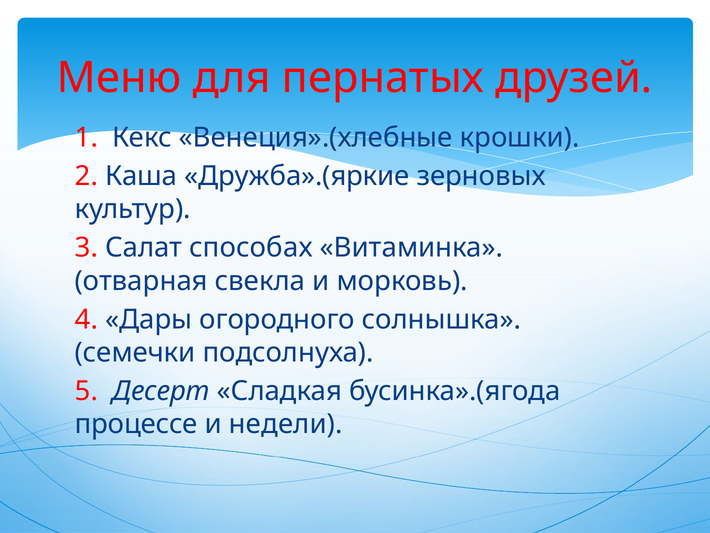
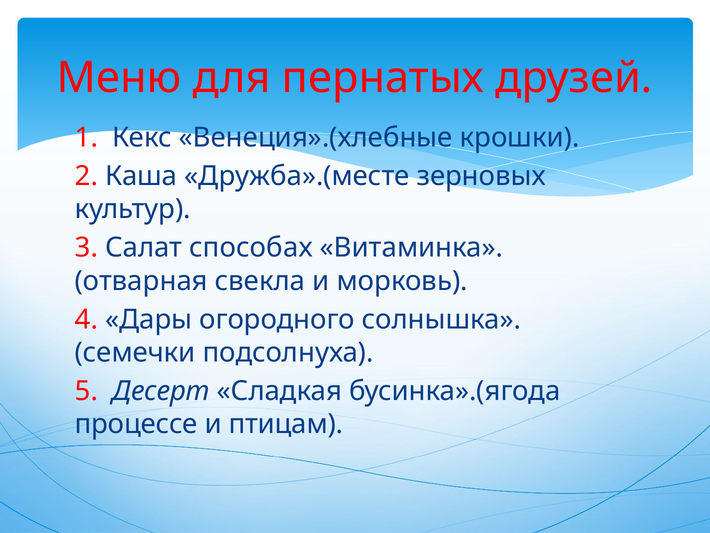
Дружба».(яркие: Дружба».(яркие -> Дружба».(месте
недели: недели -> птицам
